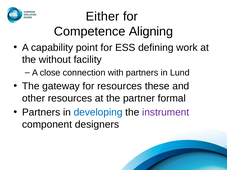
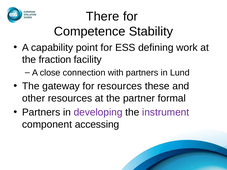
Either: Either -> There
Aligning: Aligning -> Stability
without: without -> fraction
developing colour: blue -> purple
designers: designers -> accessing
